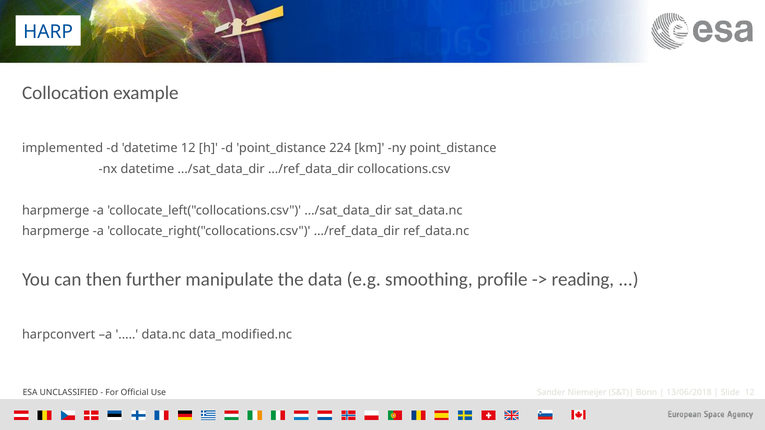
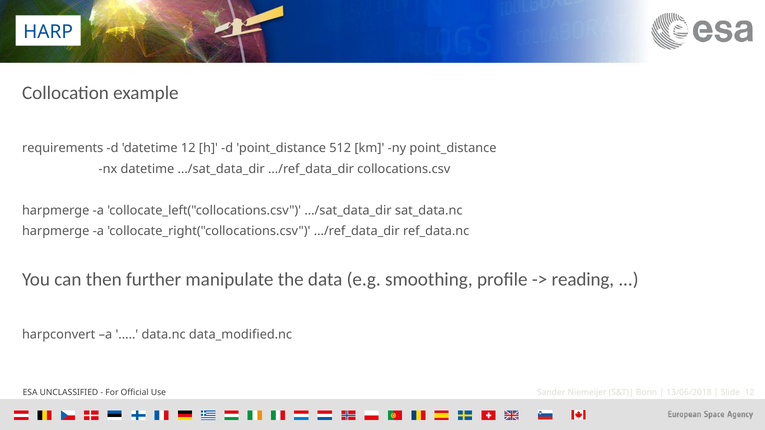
implemented: implemented -> requirements
224: 224 -> 512
